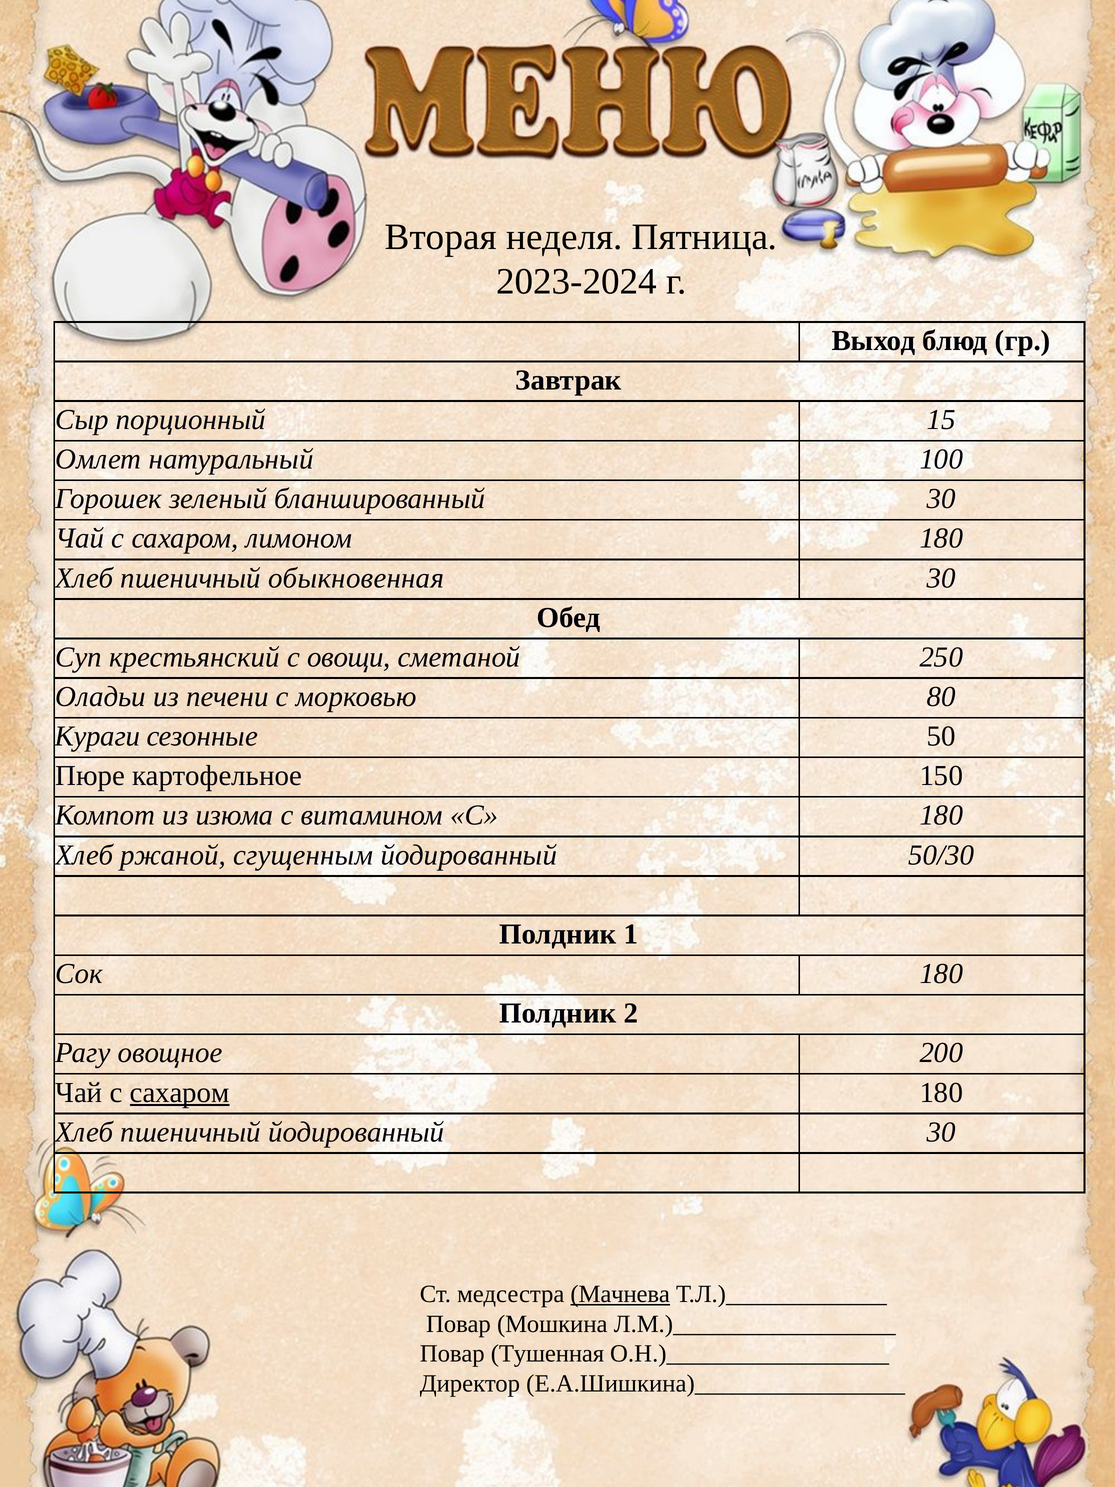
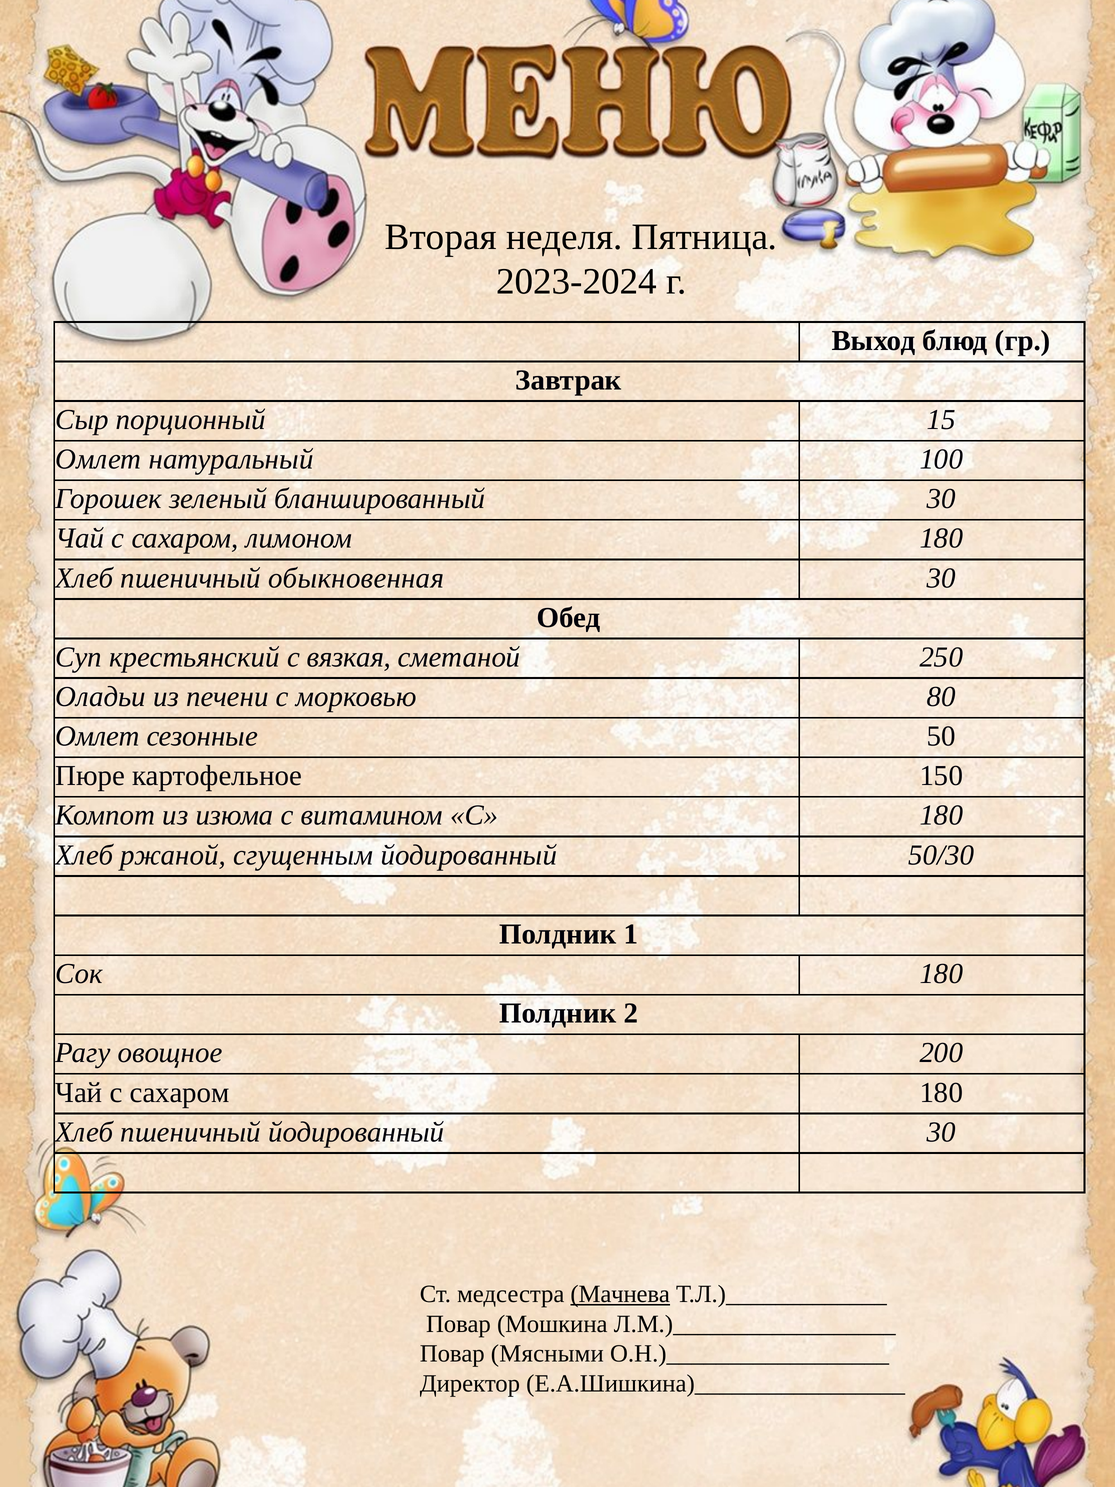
овощи: овощи -> вязкая
Кураги at (97, 736): Кураги -> Омлет
сахаром at (180, 1092) underline: present -> none
Тушенная: Тушенная -> Мясными
